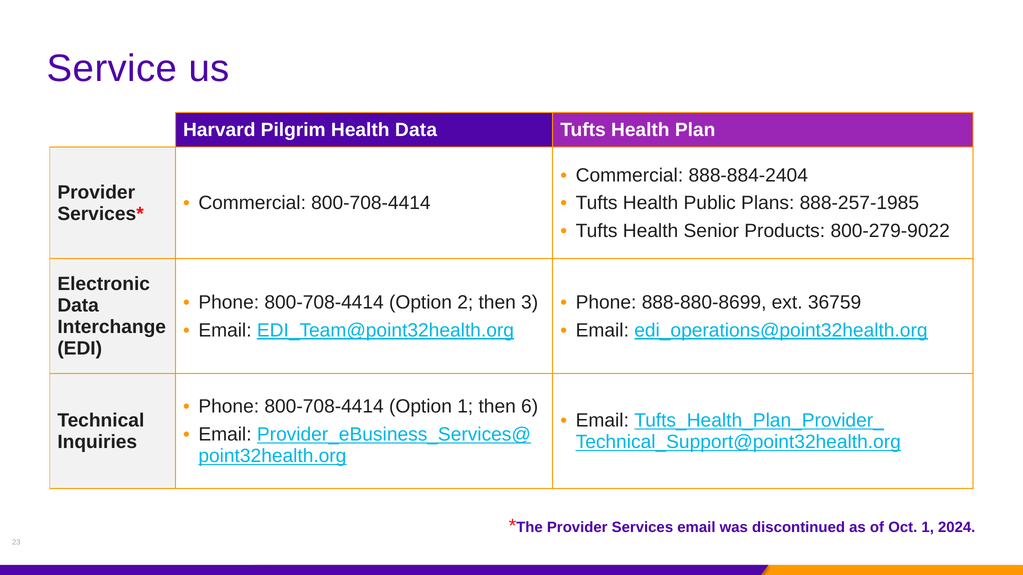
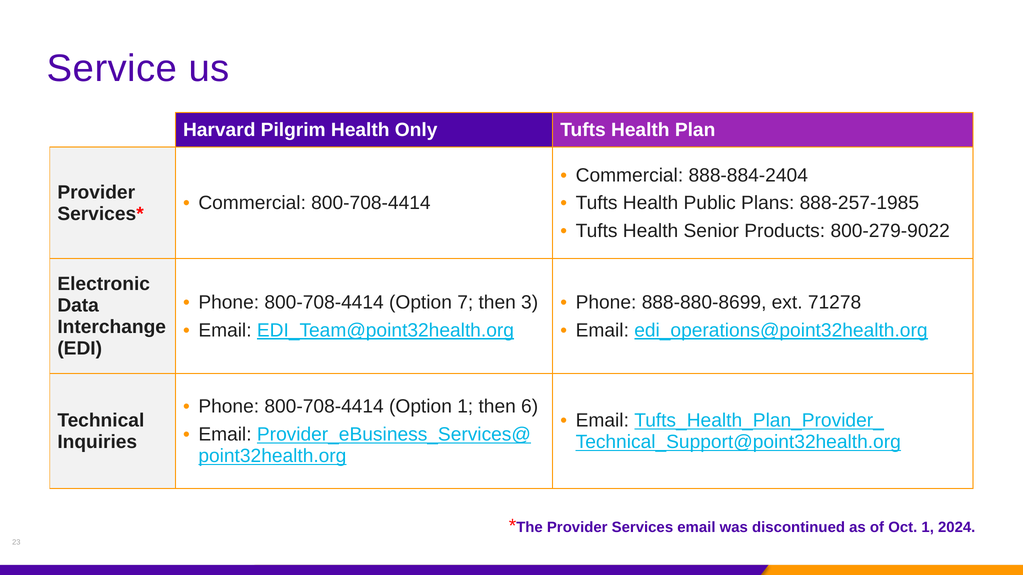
Health Data: Data -> Only
2: 2 -> 7
36759: 36759 -> 71278
